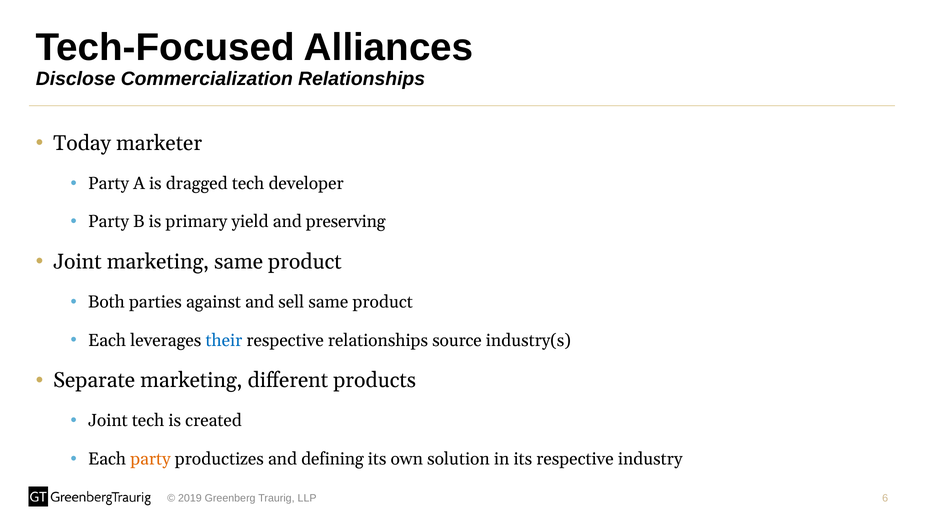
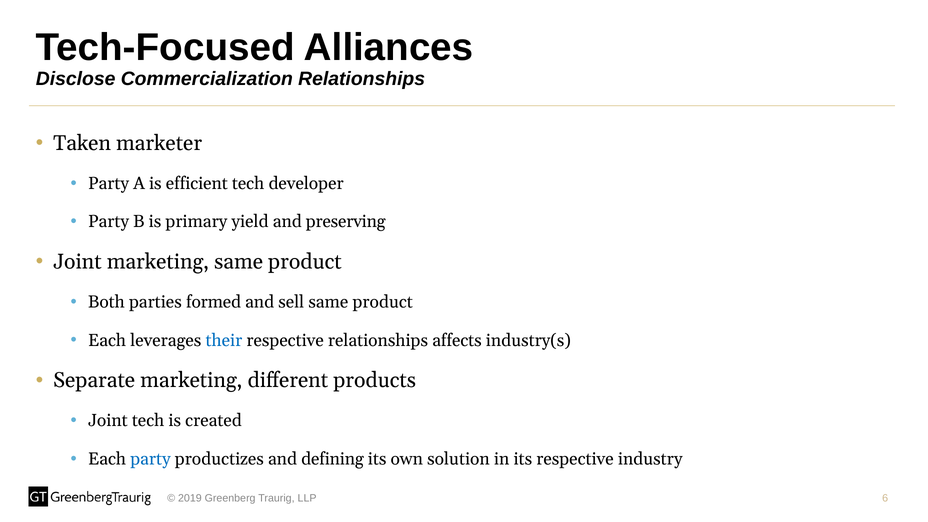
Today: Today -> Taken
dragged: dragged -> efficient
against: against -> formed
source: source -> affects
party at (150, 459) colour: orange -> blue
